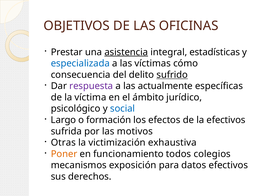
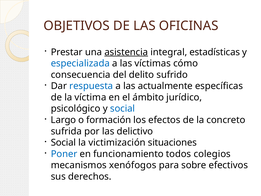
sufrido underline: present -> none
respuesta colour: purple -> blue
la efectivos: efectivos -> concreto
motivos: motivos -> delictivo
Otras at (63, 142): Otras -> Social
exhaustiva: exhaustiva -> situaciones
Poner colour: orange -> blue
exposición: exposición -> xenófogos
datos: datos -> sobre
